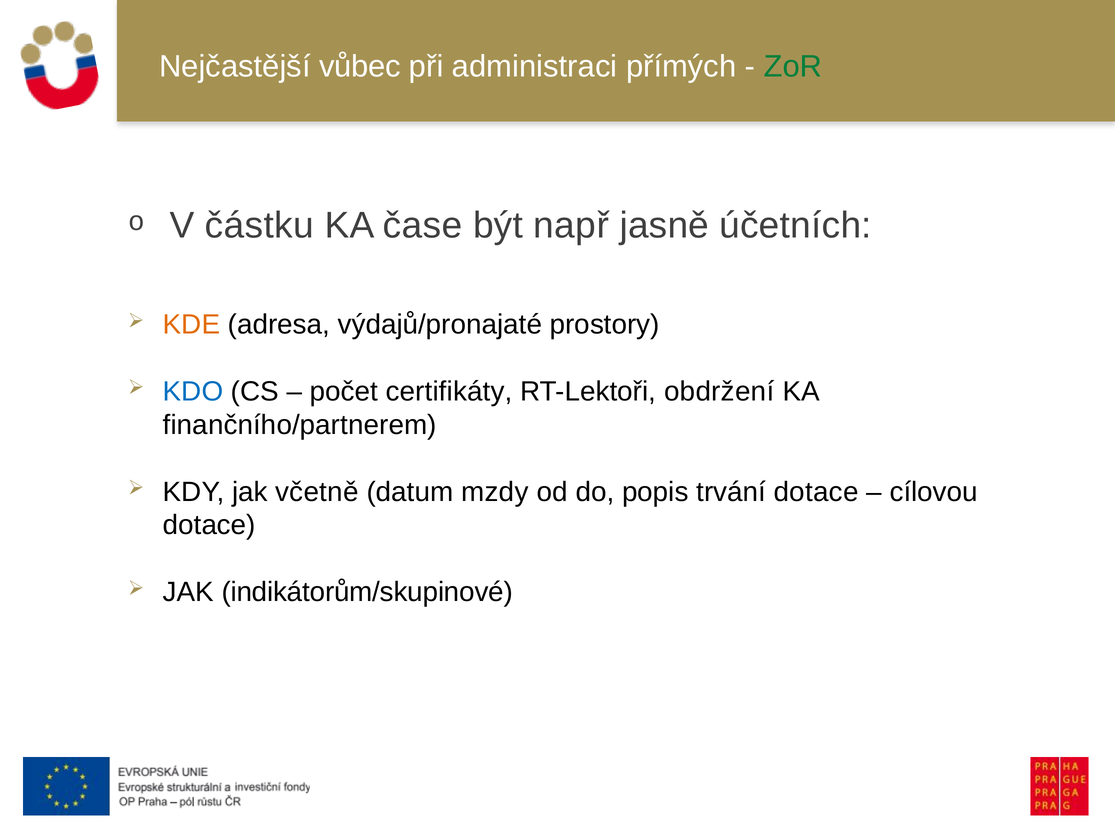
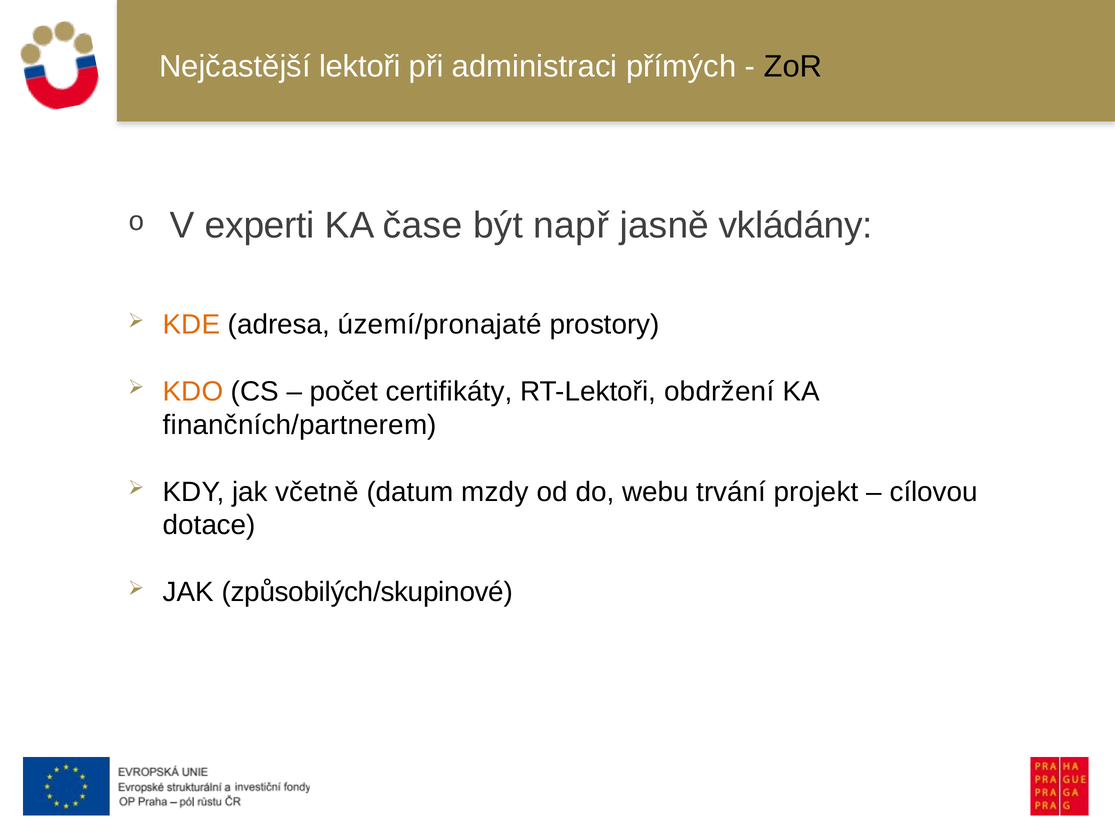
vůbec: vůbec -> lektoři
ZoR colour: green -> black
částku: částku -> experti
účetních: účetních -> vkládány
výdajů/pronajaté: výdajů/pronajaté -> území/pronajaté
KDO colour: blue -> orange
finančního/partnerem: finančního/partnerem -> finančních/partnerem
popis: popis -> webu
trvání dotace: dotace -> projekt
indikátorům/skupinové: indikátorům/skupinové -> způsobilých/skupinové
